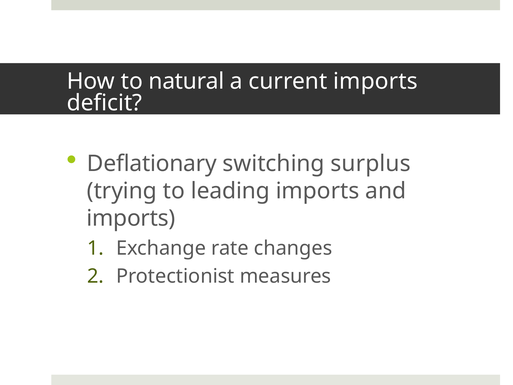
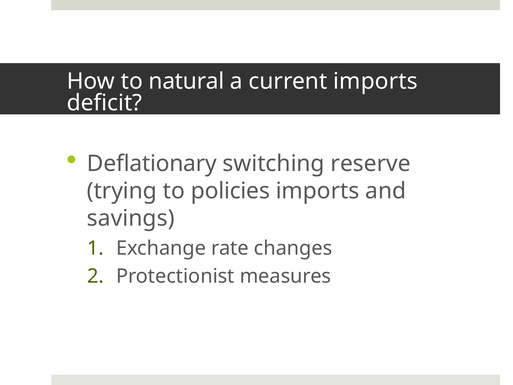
surplus: surplus -> reserve
leading: leading -> policies
imports at (131, 218): imports -> savings
